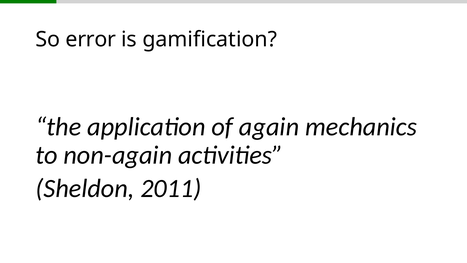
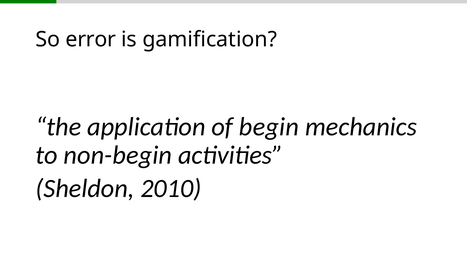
again: again -> begin
non-again: non-again -> non-begin
2011: 2011 -> 2010
